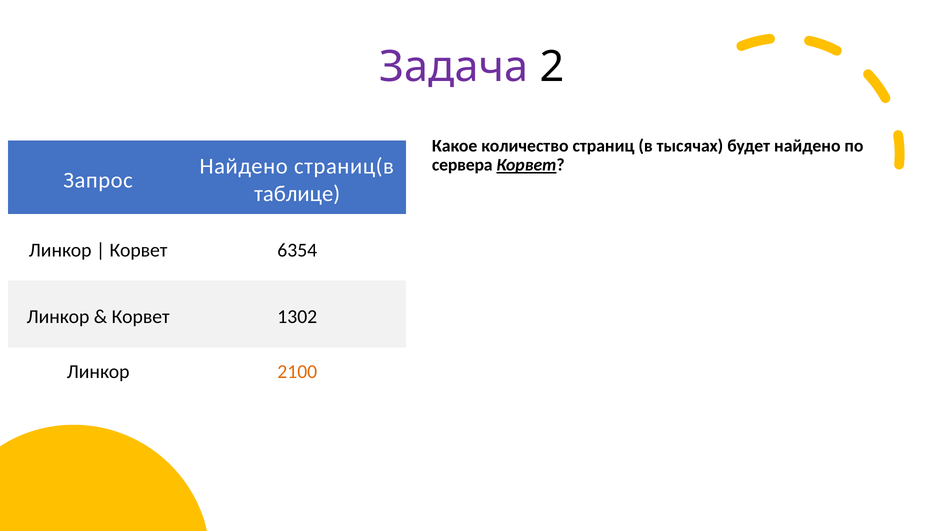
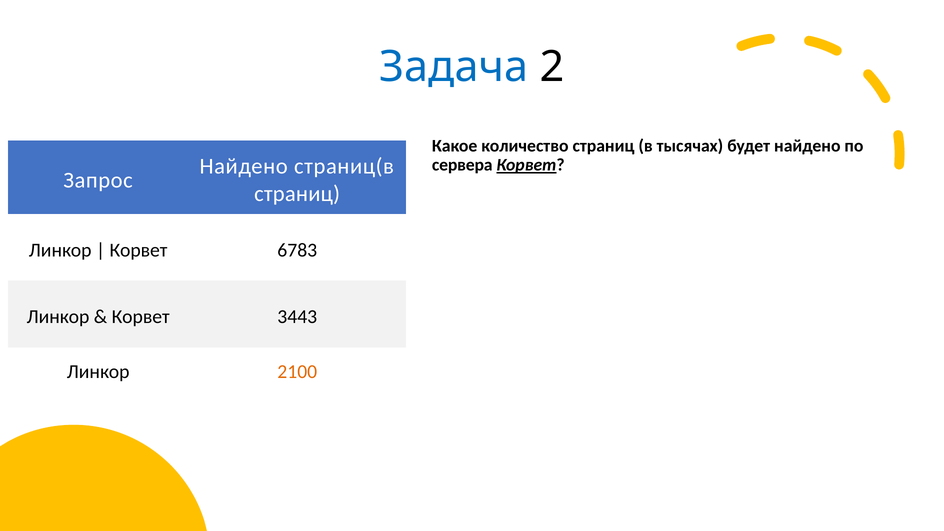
Задача colour: purple -> blue
таблице at (297, 194): таблице -> страниц
6354: 6354 -> 6783
1302: 1302 -> 3443
